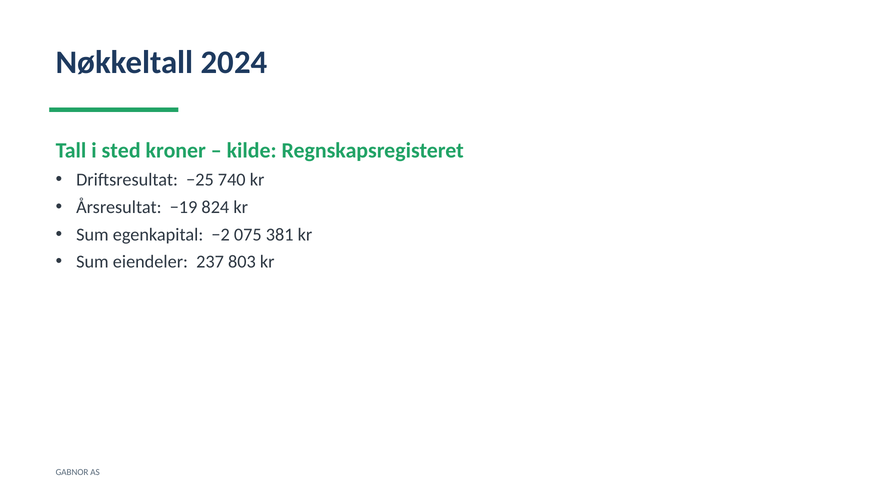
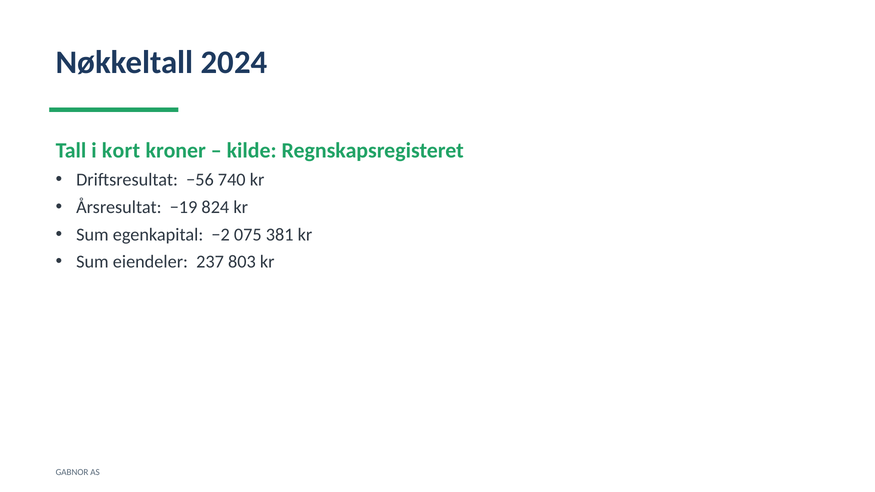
sted: sted -> kort
−25: −25 -> −56
